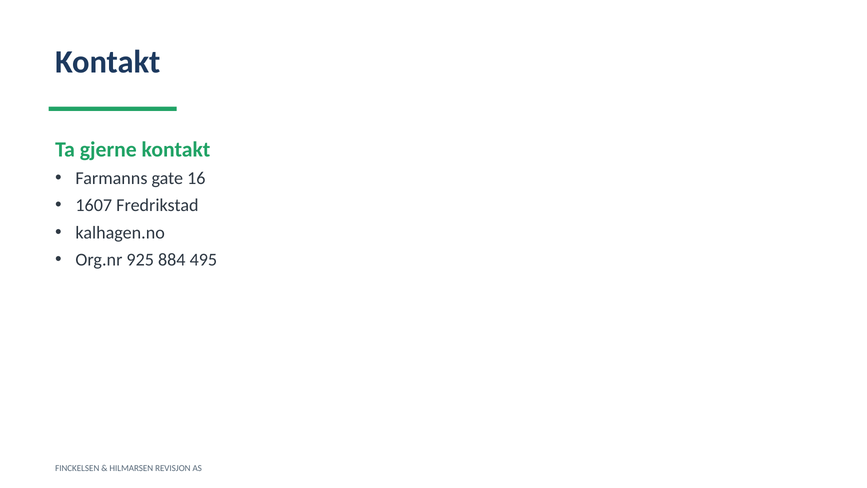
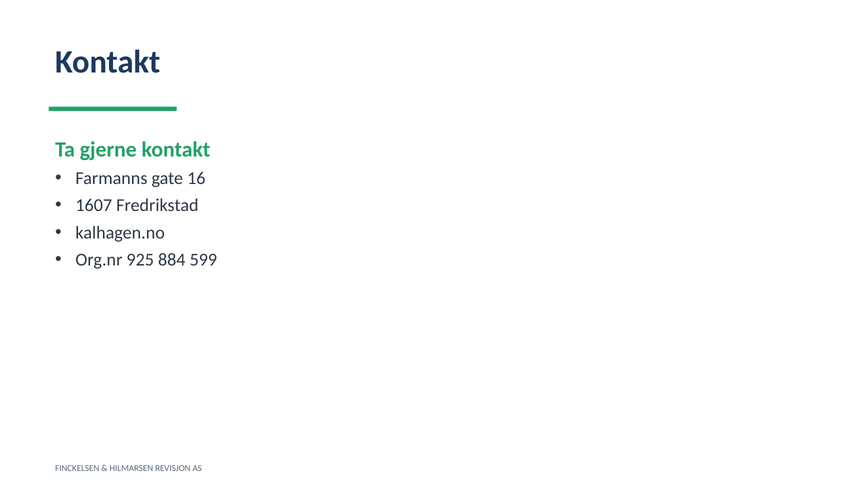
495: 495 -> 599
